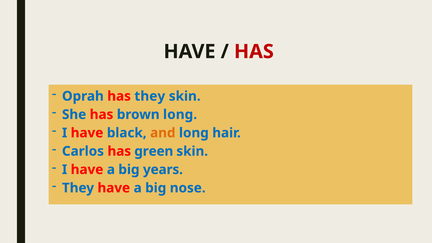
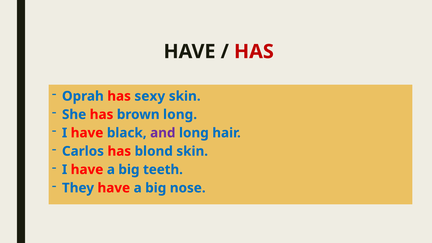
has they: they -> sexy
and colour: orange -> purple
green: green -> blond
years: years -> teeth
